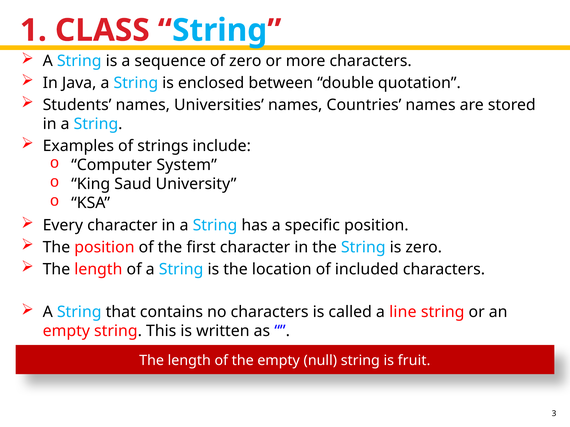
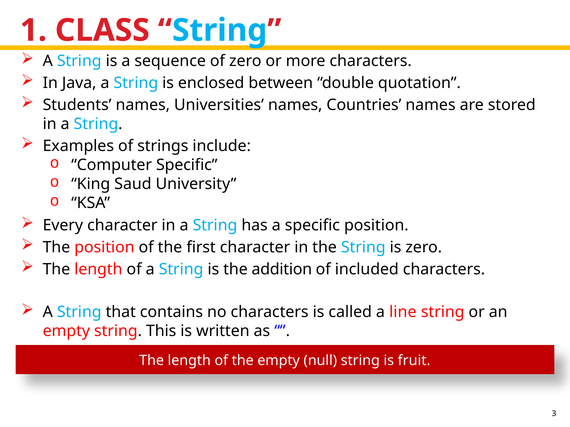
Computer System: System -> Specific
location: location -> addition
